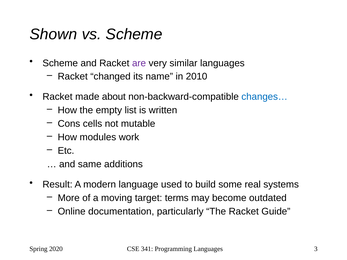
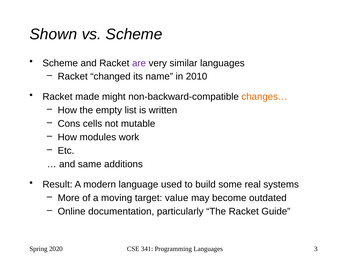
about: about -> might
changes… colour: blue -> orange
terms: terms -> value
